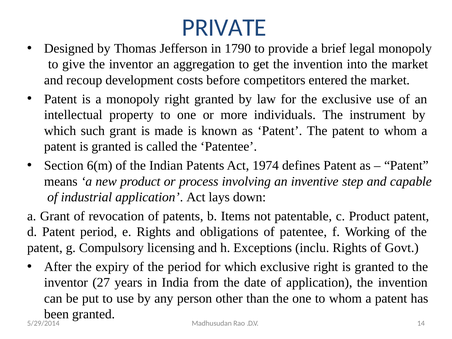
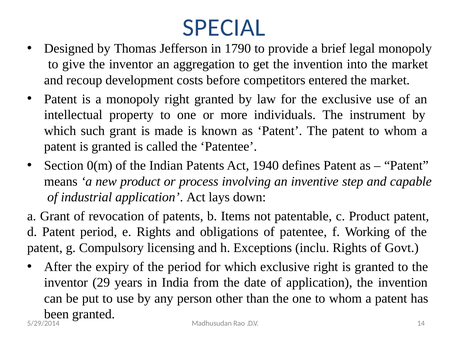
PRIVATE: PRIVATE -> SPECIAL
6(m: 6(m -> 0(m
1974: 1974 -> 1940
27: 27 -> 29
